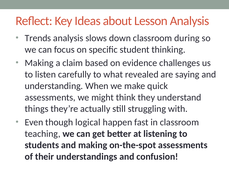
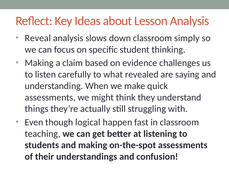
Trends: Trends -> Reveal
during: during -> simply
